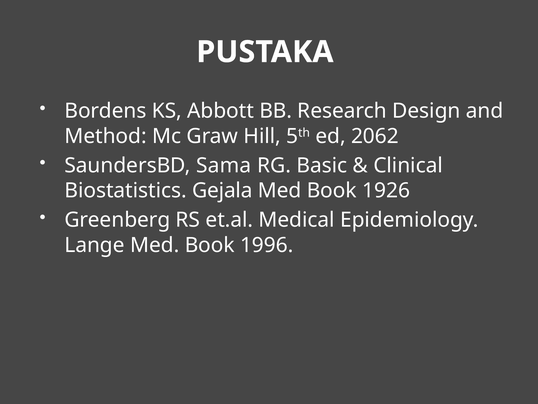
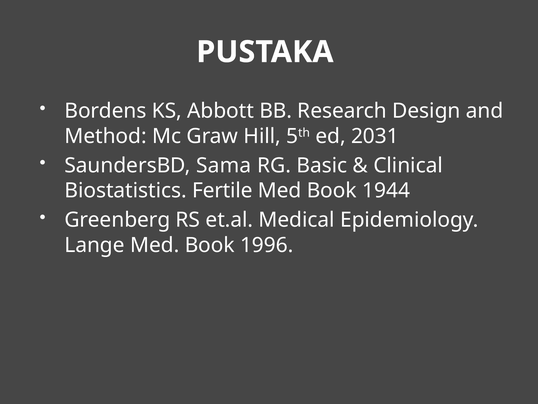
2062: 2062 -> 2031
Gejala: Gejala -> Fertile
1926: 1926 -> 1944
